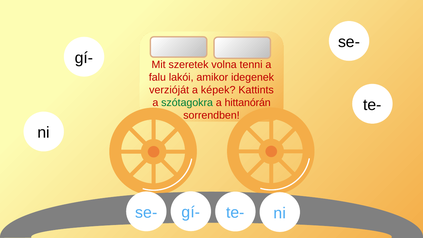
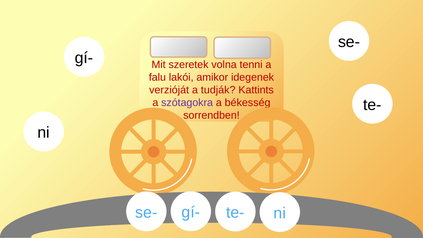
képek: képek -> tudják
szótagokra colour: green -> purple
hittanórán: hittanórán -> békesség
